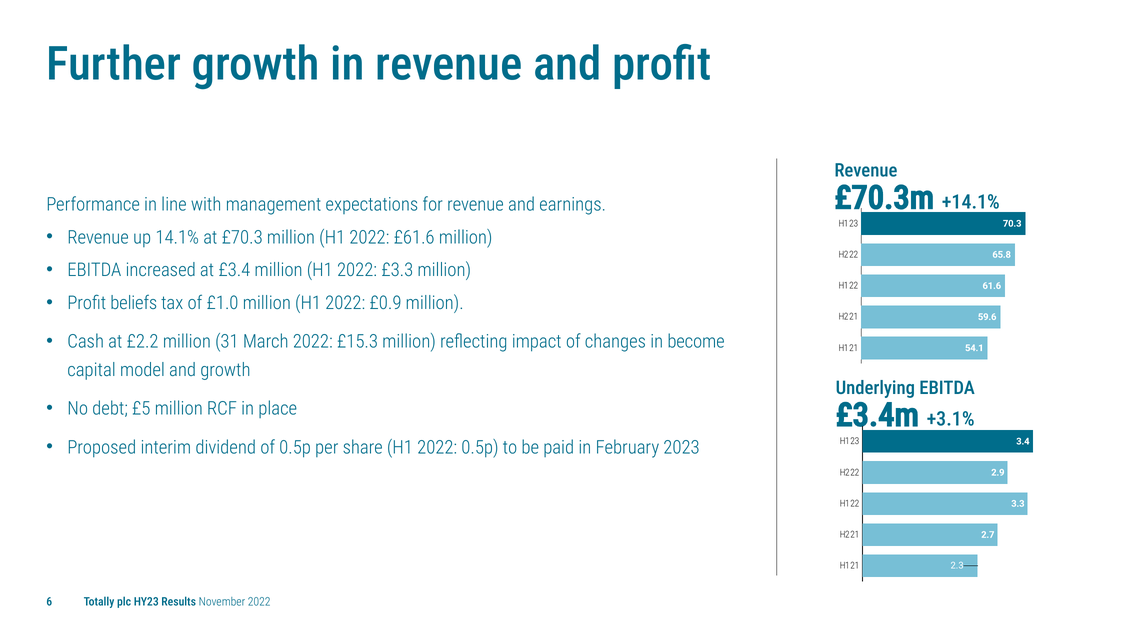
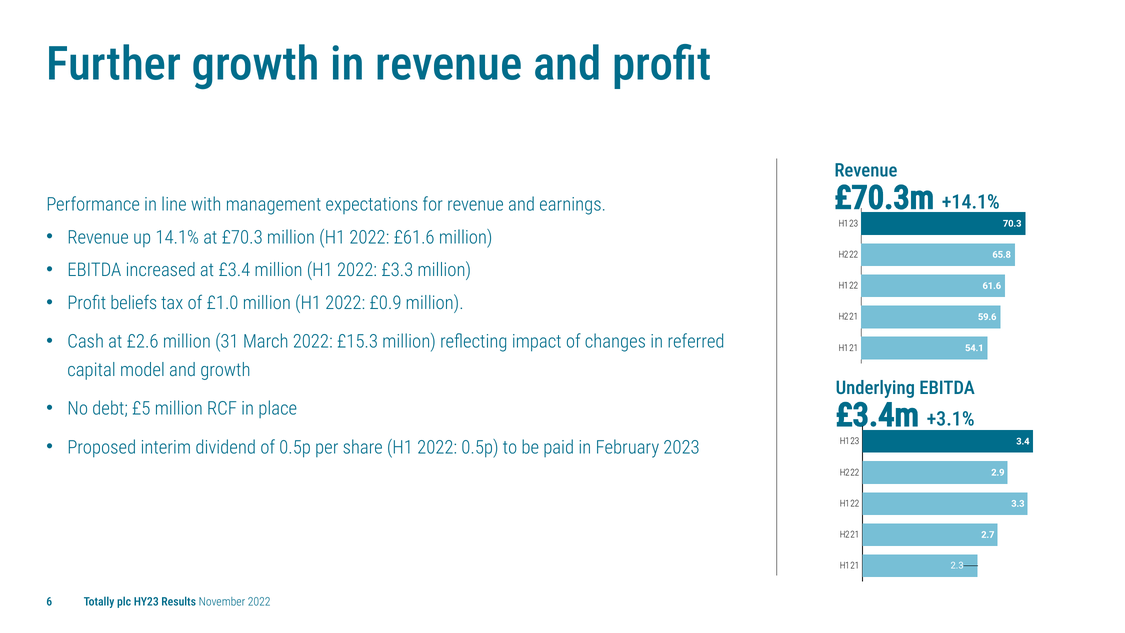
£2.2: £2.2 -> £2.6
become: become -> referred
